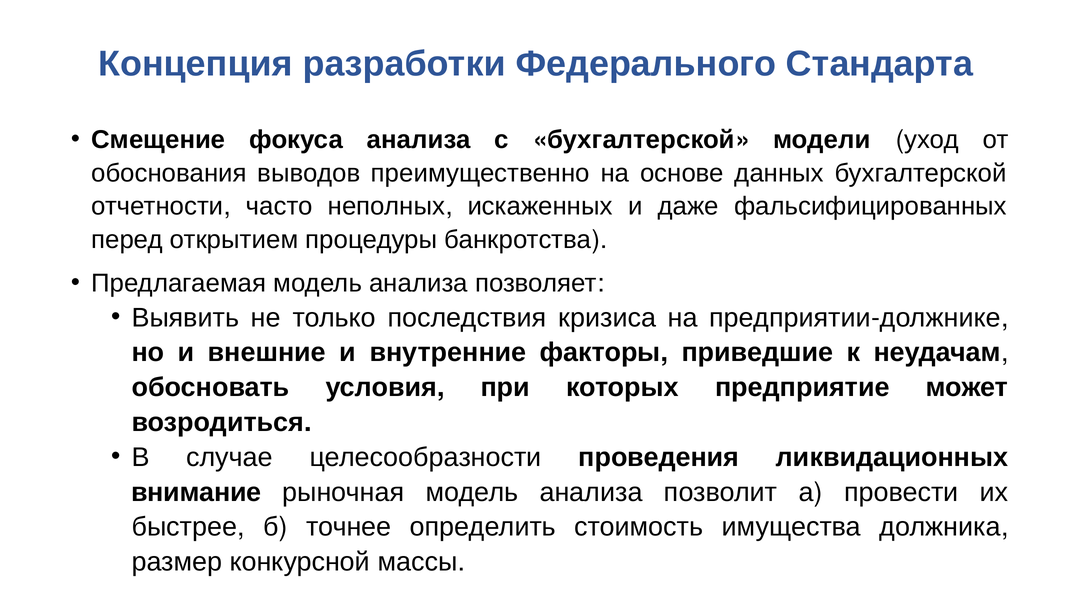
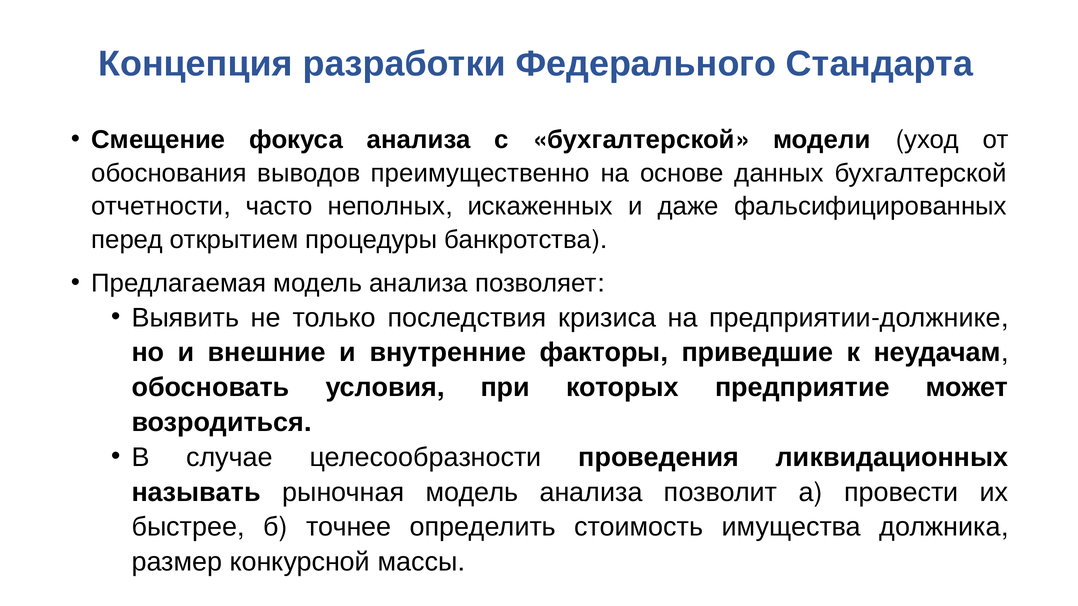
внимание: внимание -> называть
